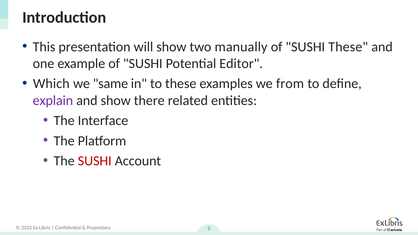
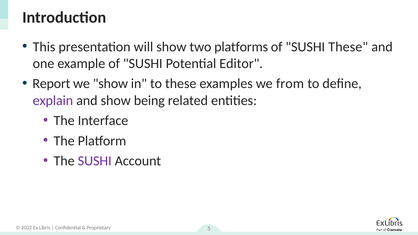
manually: manually -> platforms
Which: Which -> Report
we same: same -> show
there: there -> being
SUSHI at (95, 161) colour: red -> purple
